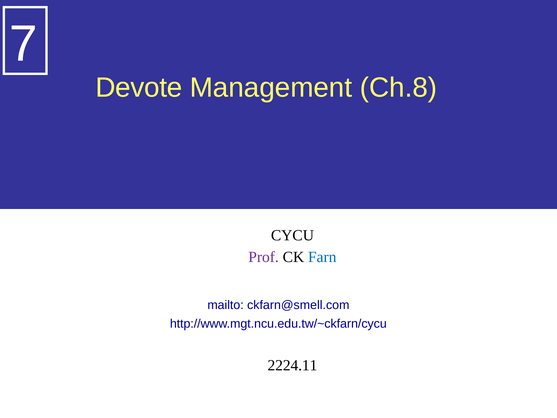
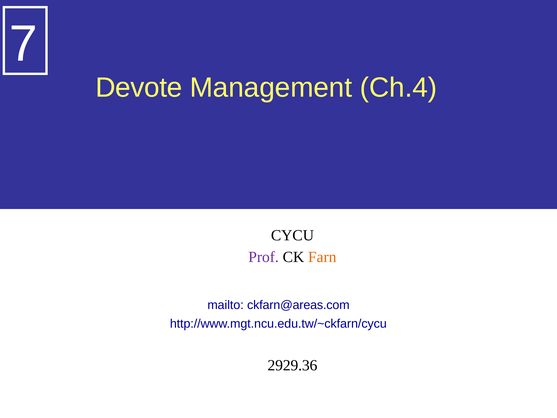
Ch.8: Ch.8 -> Ch.4
Farn colour: blue -> orange
ckfarn@smell.com: ckfarn@smell.com -> ckfarn@areas.com
2224.11: 2224.11 -> 2929.36
